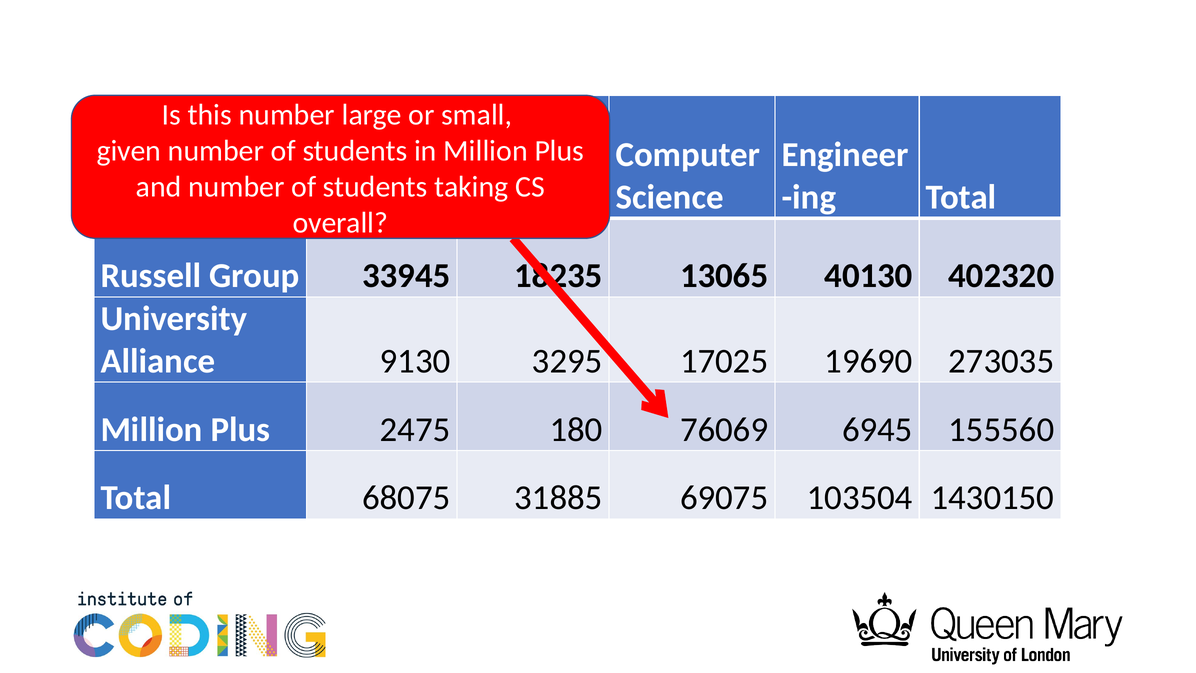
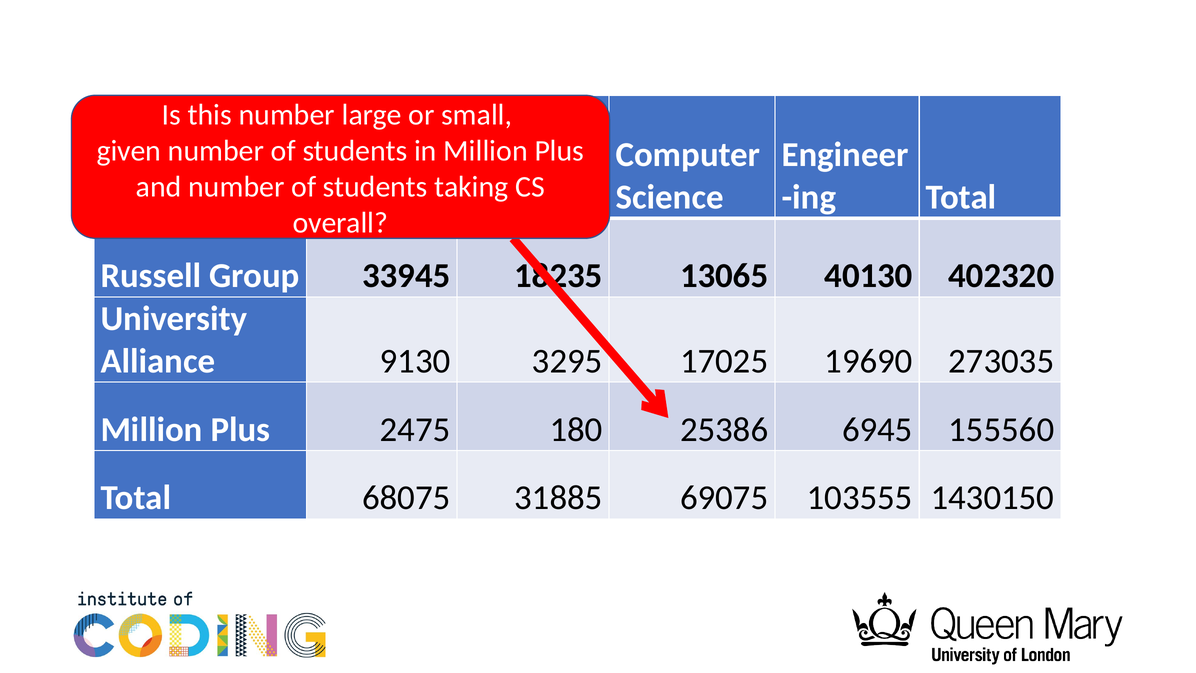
76069: 76069 -> 25386
103504: 103504 -> 103555
